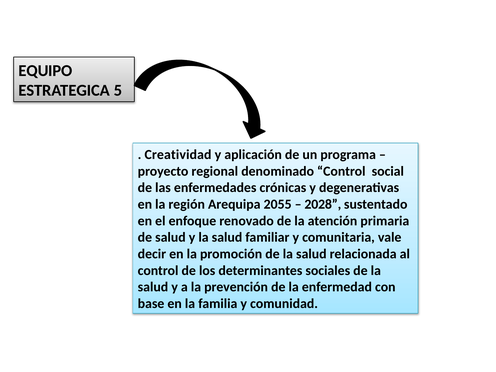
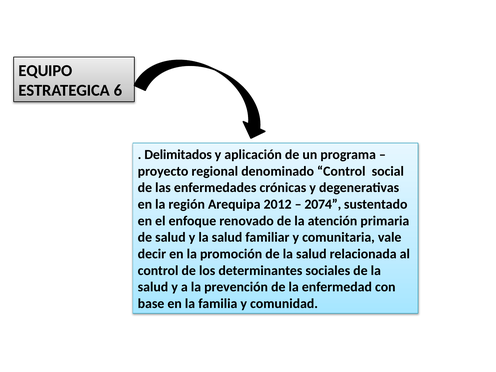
5: 5 -> 6
Creatividad: Creatividad -> Delimitados
2055: 2055 -> 2012
2028: 2028 -> 2074
